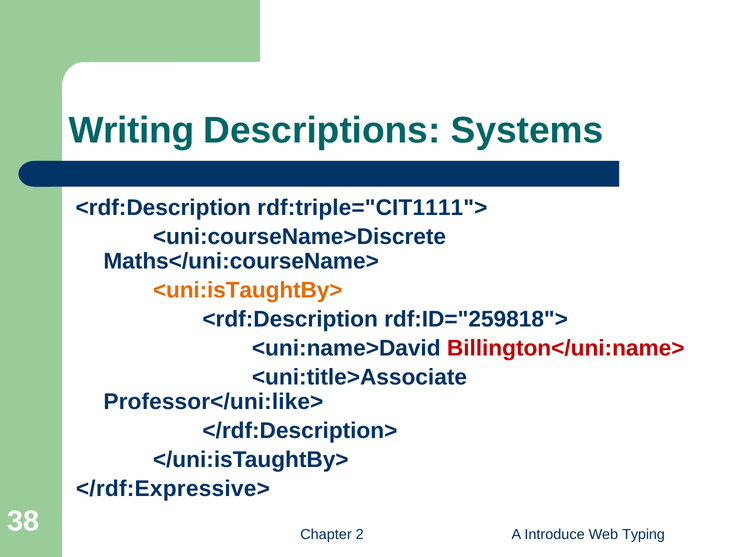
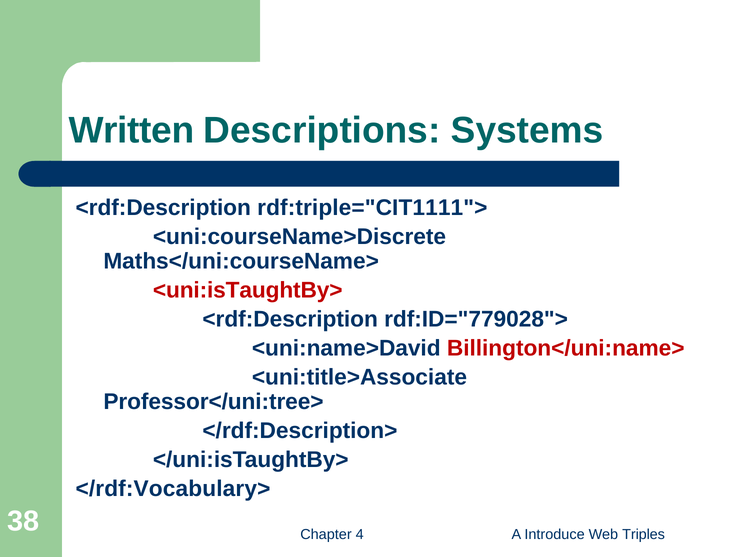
Writing: Writing -> Written
<uni:isTaughtBy> colour: orange -> red
rdf:ID="259818">: rdf:ID="259818"> -> rdf:ID="779028">
Professor</uni:like>: Professor</uni:like> -> Professor</uni:tree>
</rdf:Expressive>: </rdf:Expressive> -> </rdf:Vocabulary>
2: 2 -> 4
Typing: Typing -> Triples
